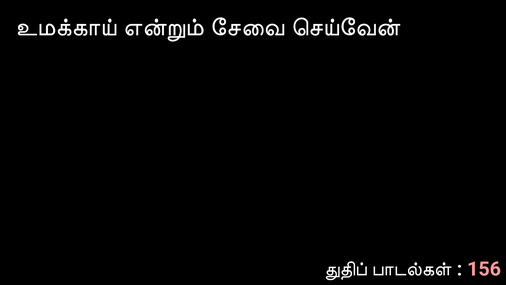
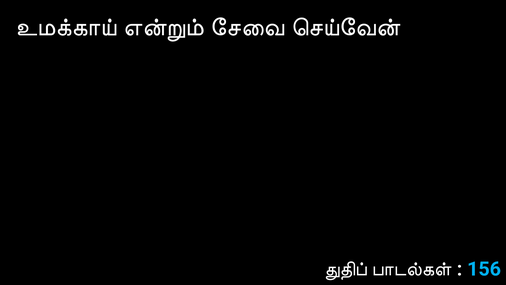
156 colour: pink -> light blue
